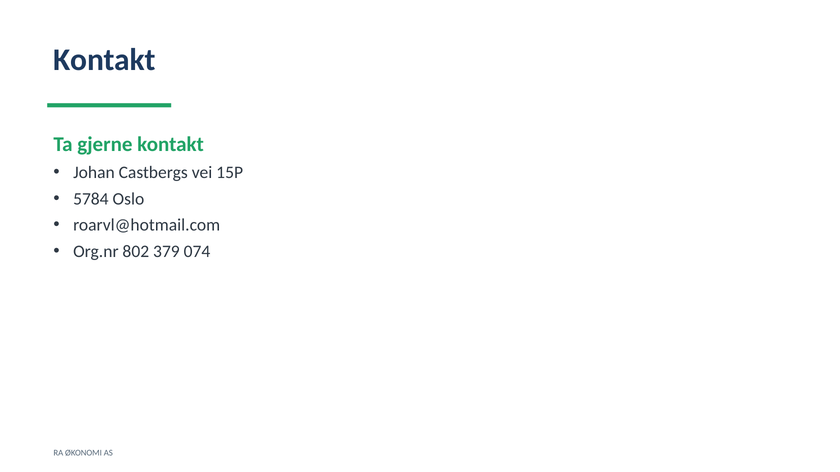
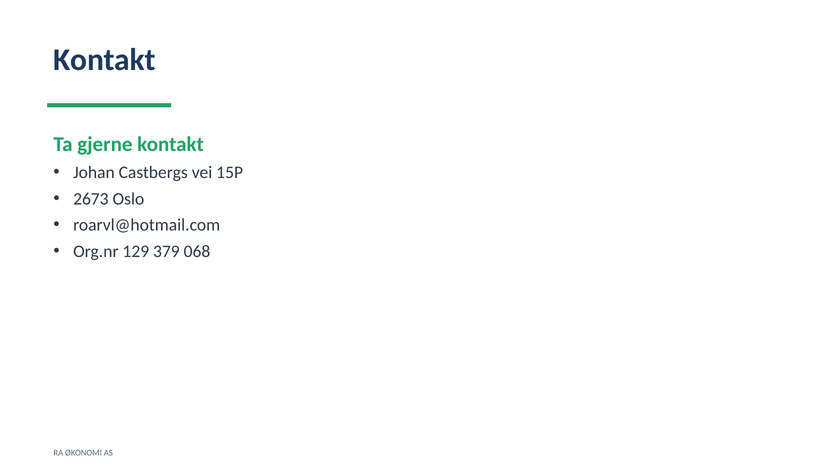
5784: 5784 -> 2673
802: 802 -> 129
074: 074 -> 068
